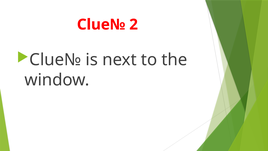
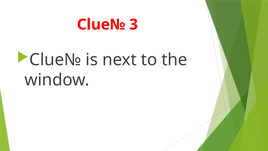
2: 2 -> 3
